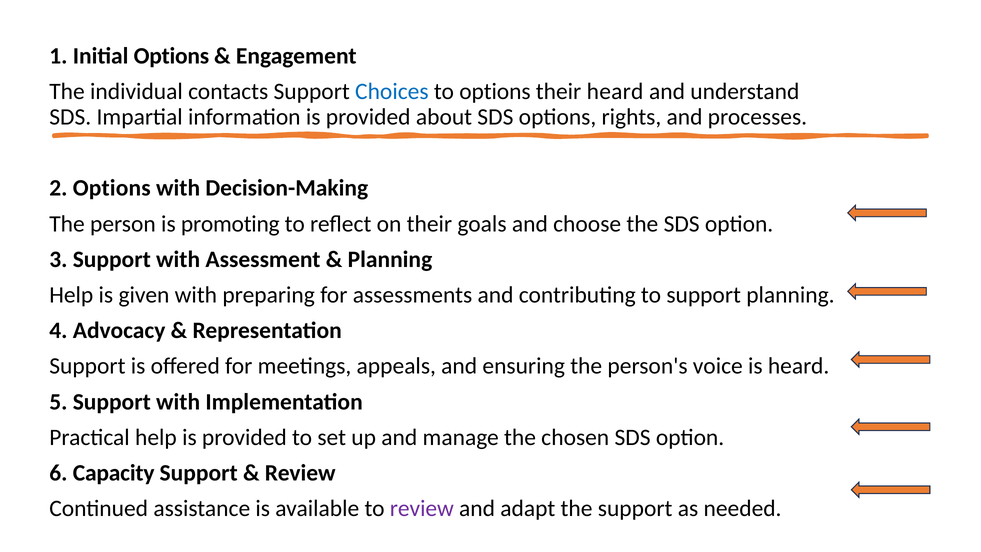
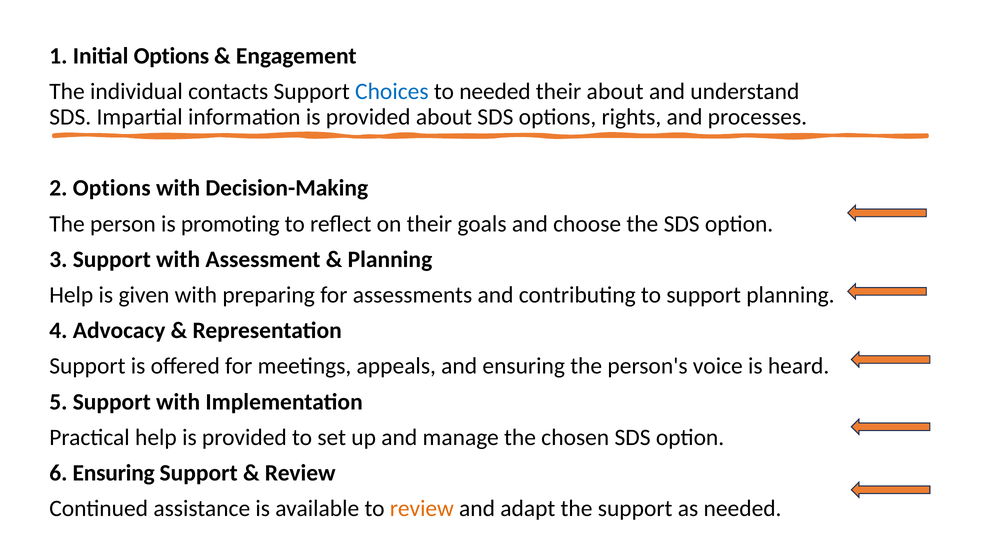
to options: options -> needed
their heard: heard -> about
6 Capacity: Capacity -> Ensuring
review at (422, 509) colour: purple -> orange
